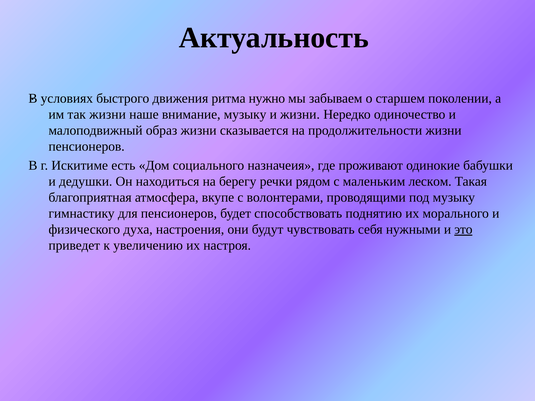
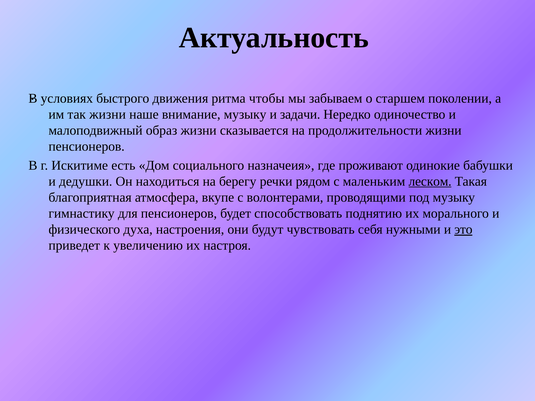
нужно: нужно -> чтобы
и жизни: жизни -> задачи
леском underline: none -> present
